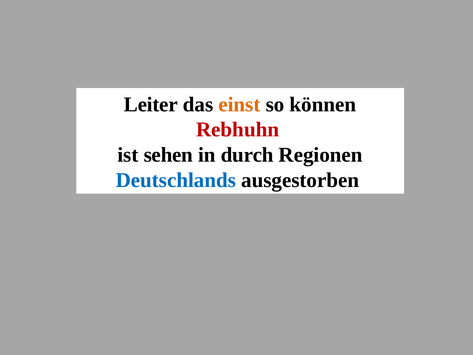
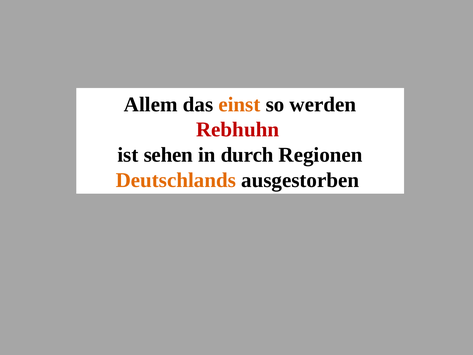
Leiter: Leiter -> Allem
können: können -> werden
Deutschlands colour: blue -> orange
